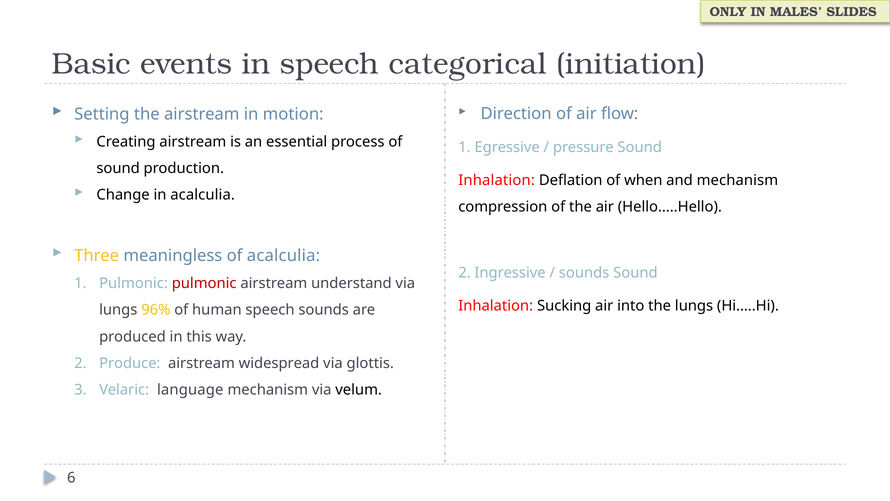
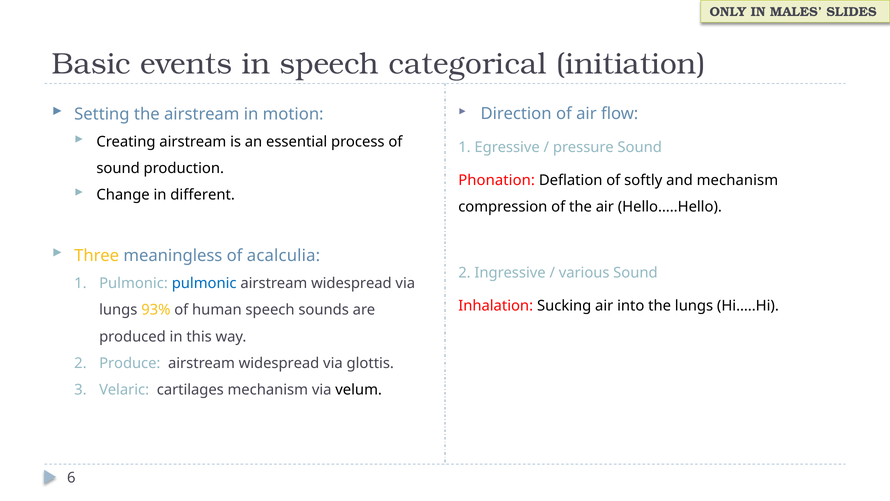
Inhalation at (497, 180): Inhalation -> Phonation
when: when -> softly
in acalculia: acalculia -> different
sounds at (584, 273): sounds -> various
pulmonic at (204, 283) colour: red -> blue
understand at (351, 283): understand -> widespread
96%: 96% -> 93%
language: language -> cartilages
